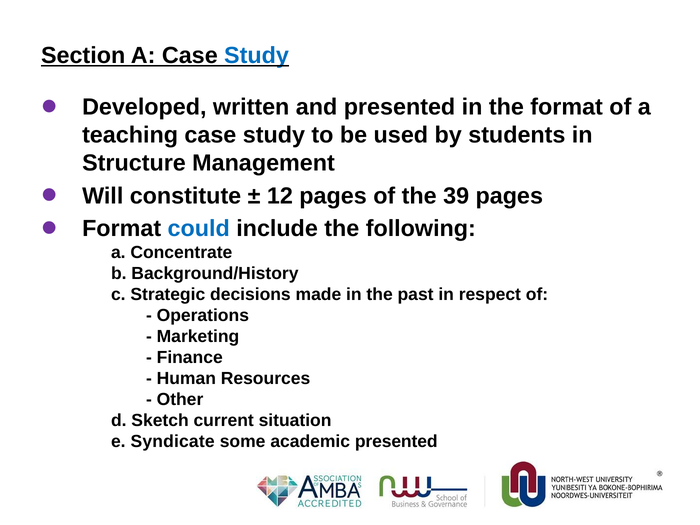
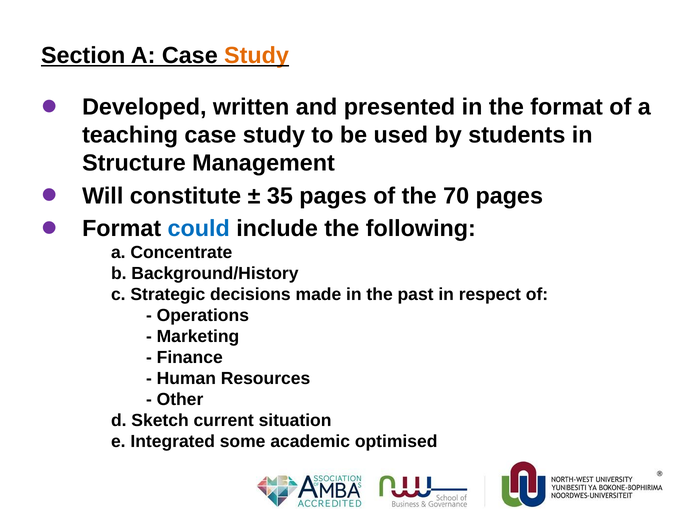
Study at (257, 56) colour: blue -> orange
12: 12 -> 35
39: 39 -> 70
Syndicate: Syndicate -> Integrated
academic presented: presented -> optimised
